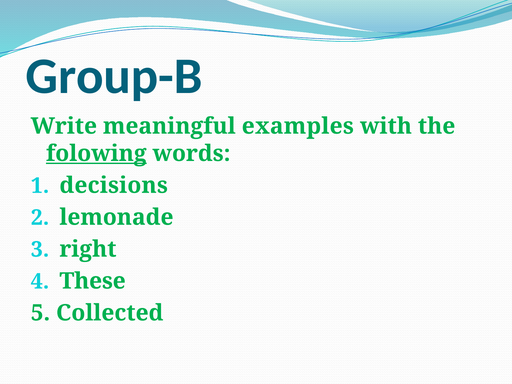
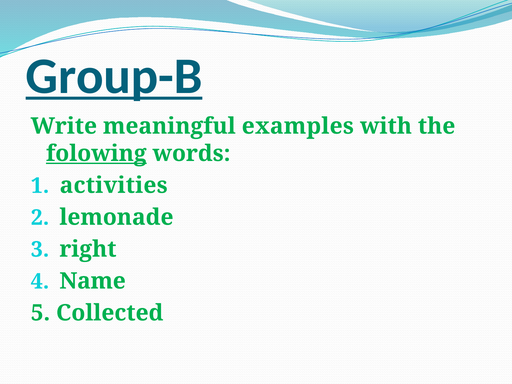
Group-B underline: none -> present
decisions: decisions -> activities
These: These -> Name
